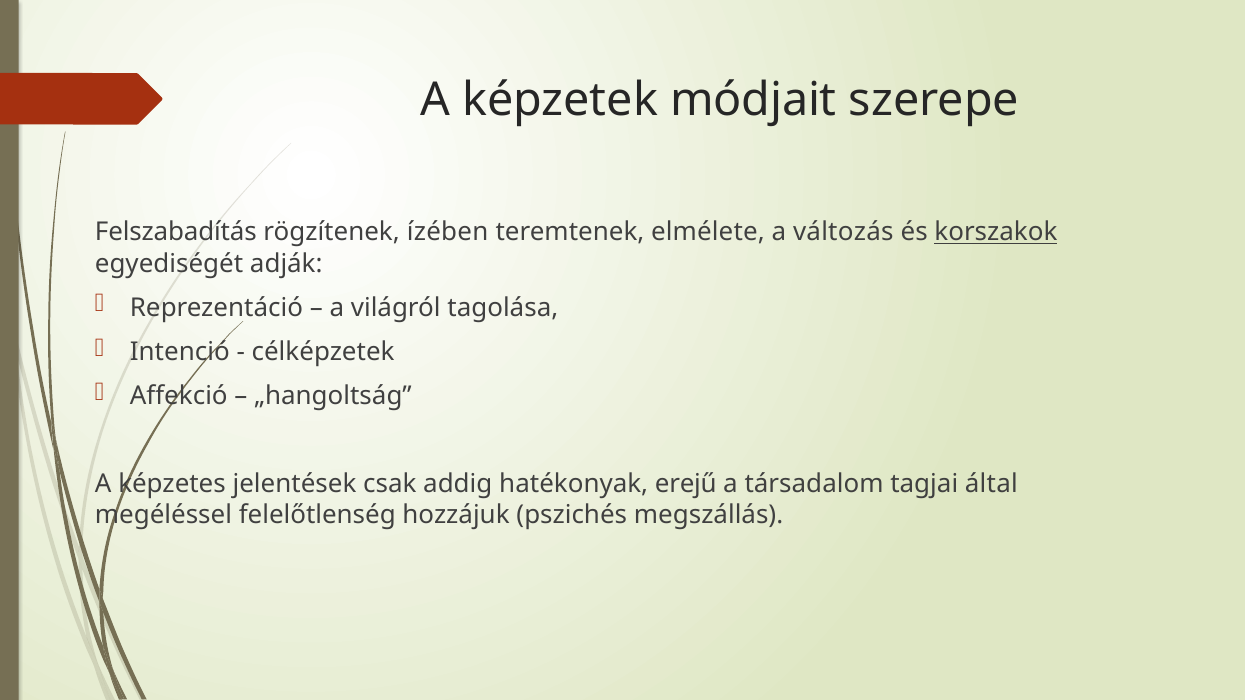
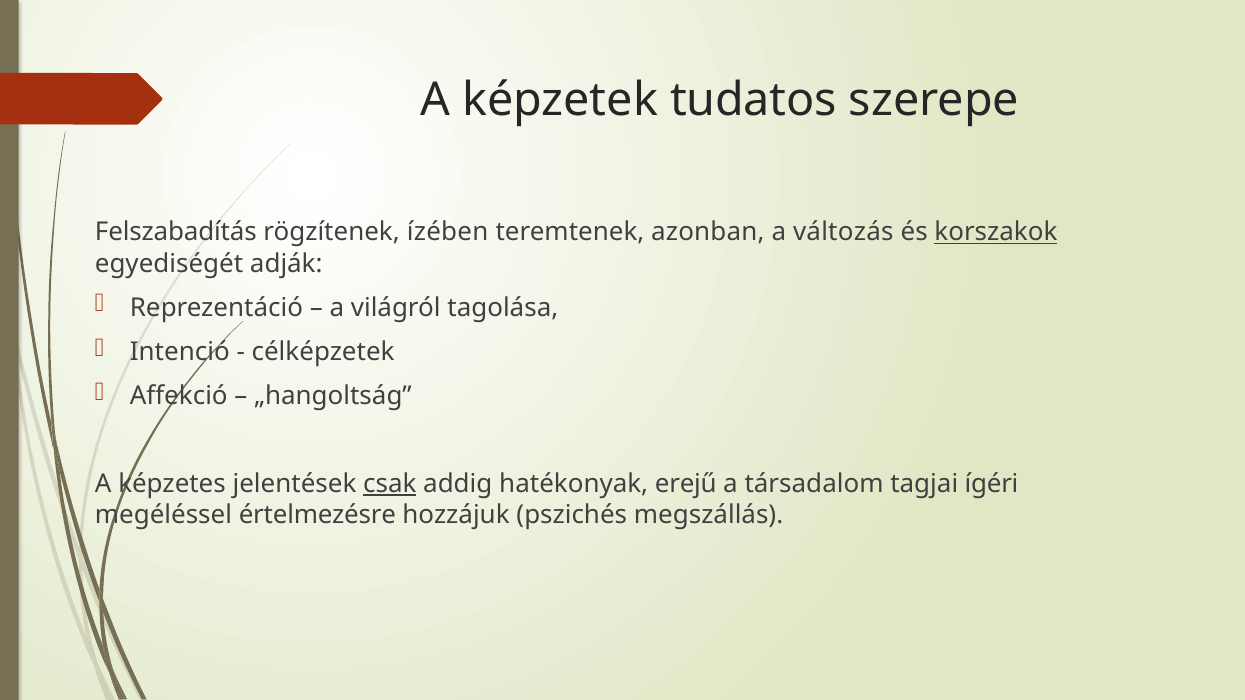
módjait: módjait -> tudatos
elmélete: elmélete -> azonban
csak underline: none -> present
által: által -> ígéri
felelőtlenség: felelőtlenség -> értelmezésre
